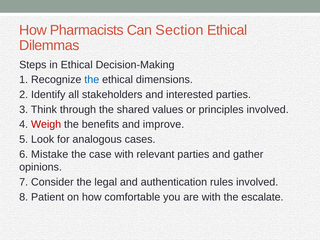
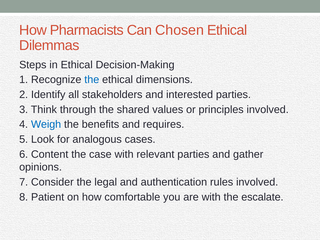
Section: Section -> Chosen
Weigh colour: red -> blue
improve: improve -> requires
Mistake: Mistake -> Content
